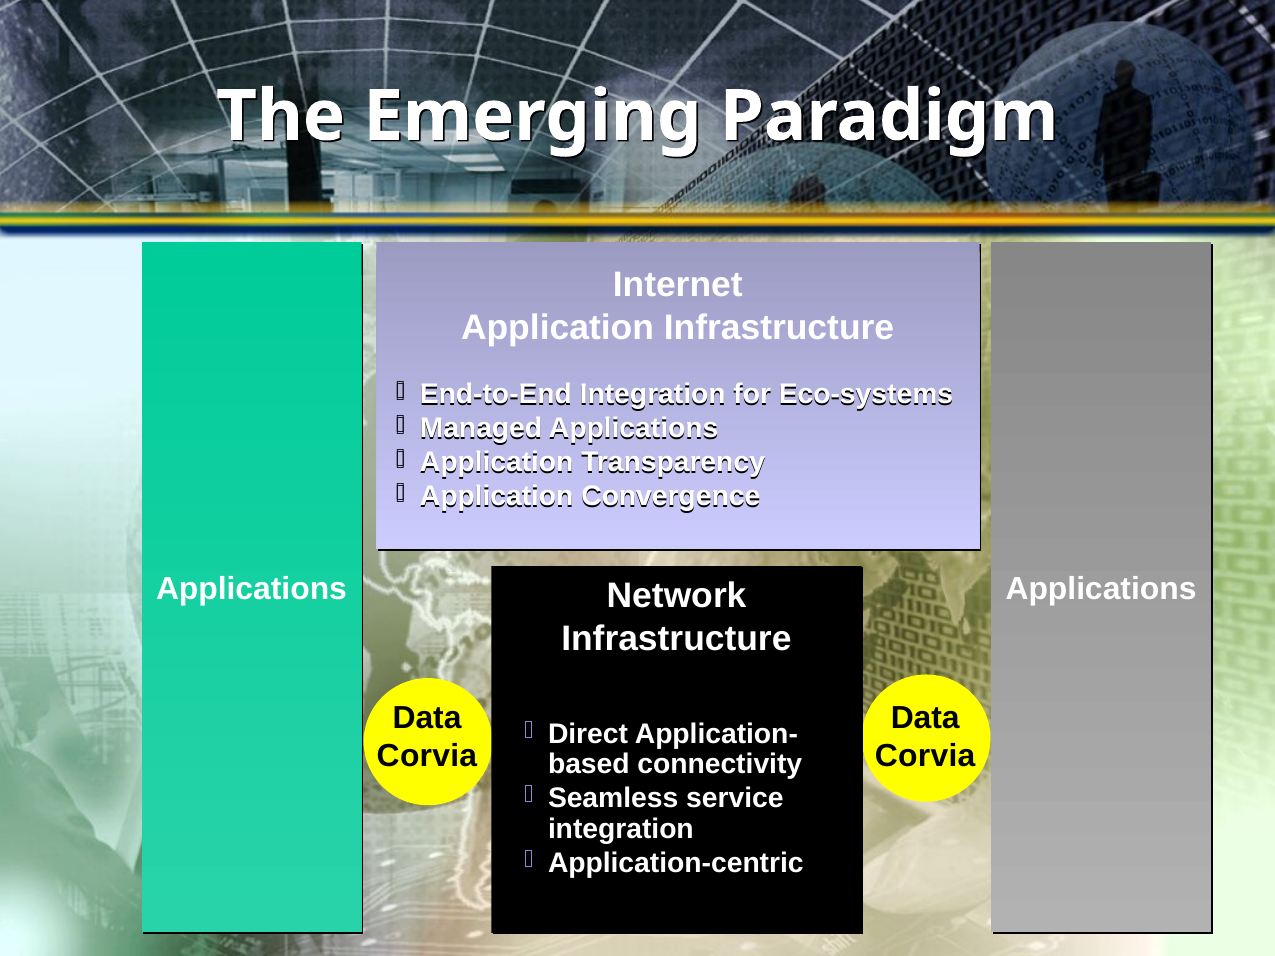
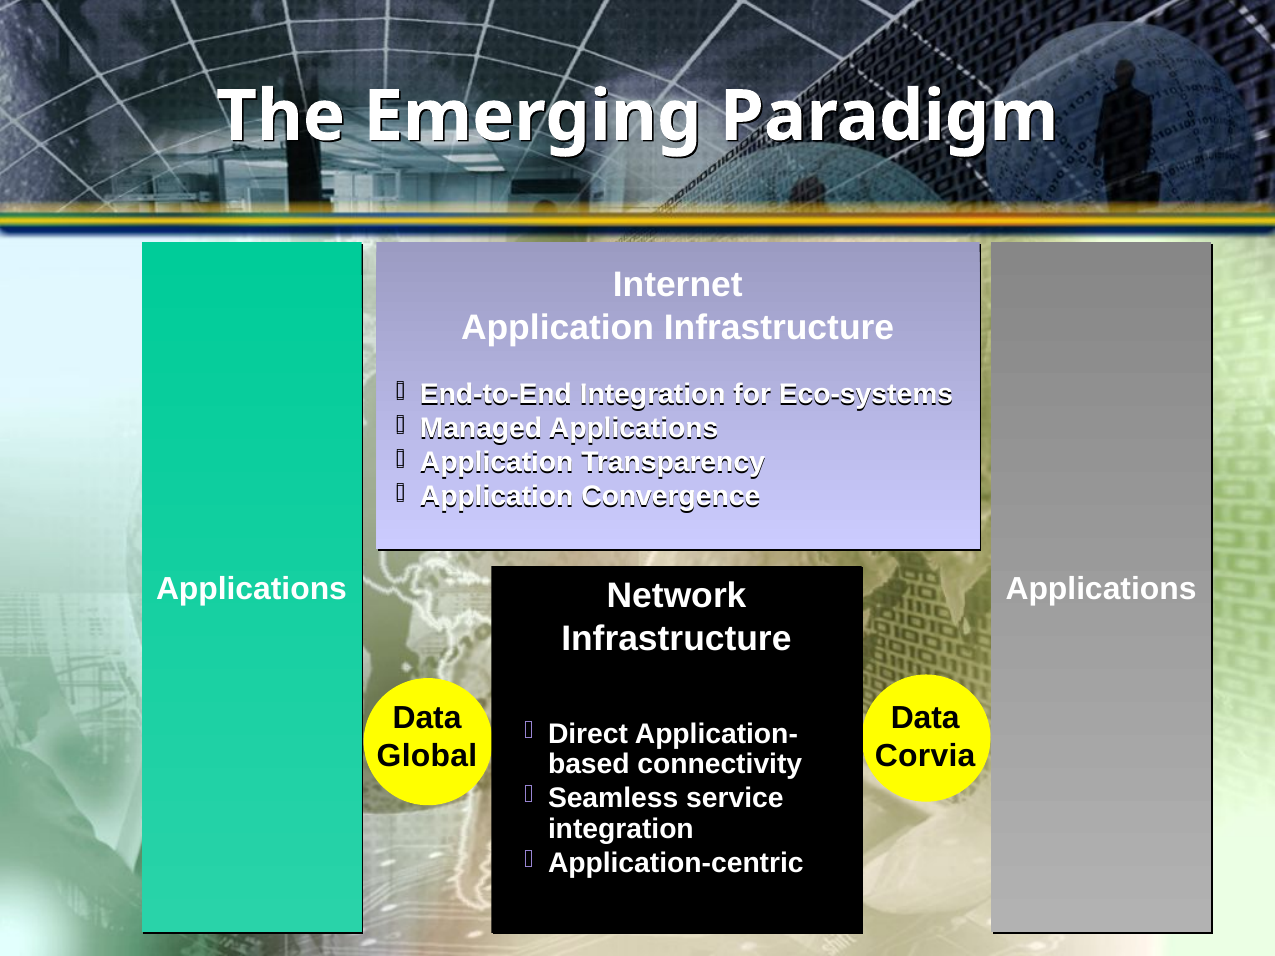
Corvia at (427, 756): Corvia -> Global
